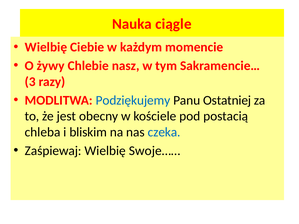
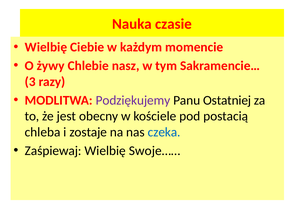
ciągle: ciągle -> czasie
Podziękujemy colour: blue -> purple
bliskim: bliskim -> zostaje
